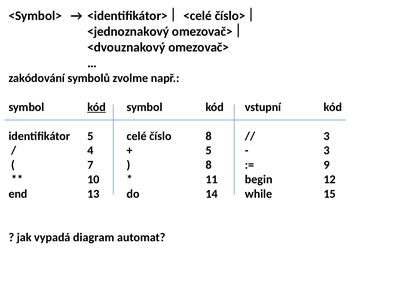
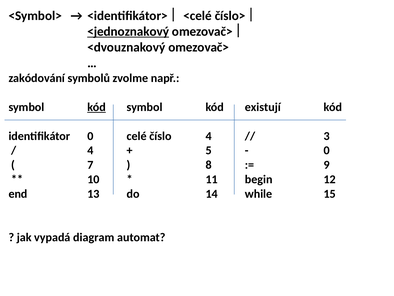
<jednoznakový underline: none -> present
vstupní: vstupní -> existují
identifikátor 5: 5 -> 0
číslo 8: 8 -> 4
3 at (327, 150): 3 -> 0
